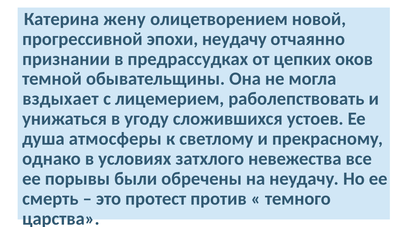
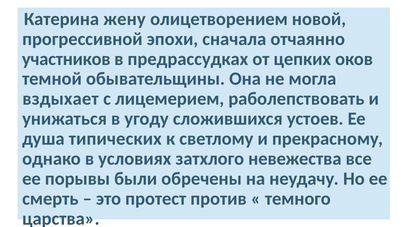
эпохи неудачу: неудачу -> сначала
признании: признании -> участников
атмосферы: атмосферы -> типических
